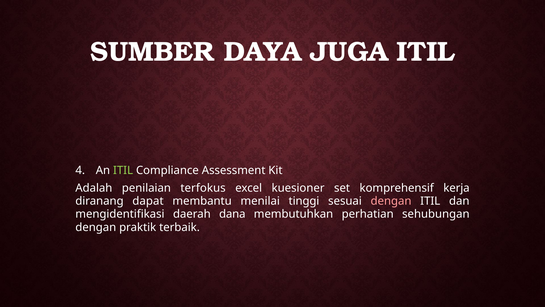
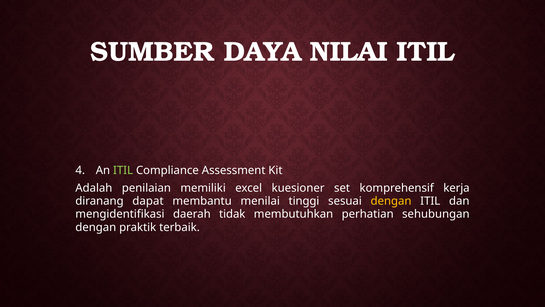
JUGA: JUGA -> NILAI
terfokus: terfokus -> memiliki
dengan at (391, 201) colour: pink -> yellow
dana: dana -> tidak
